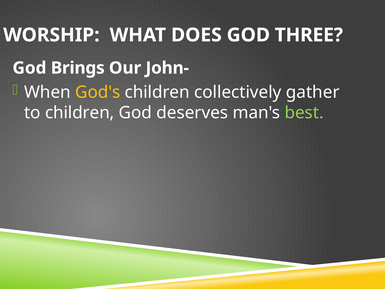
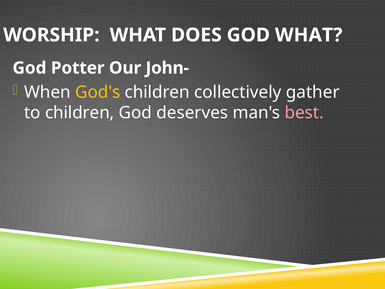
GOD THREE: THREE -> WHAT
Brings: Brings -> Potter
best colour: light green -> pink
